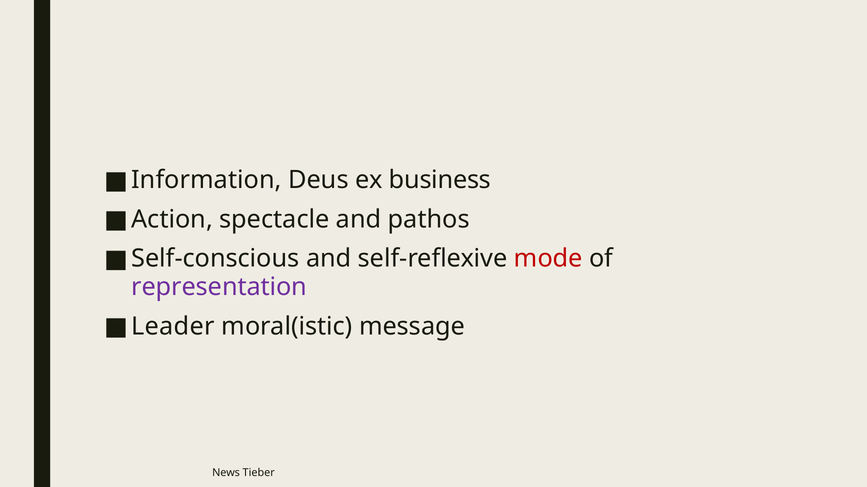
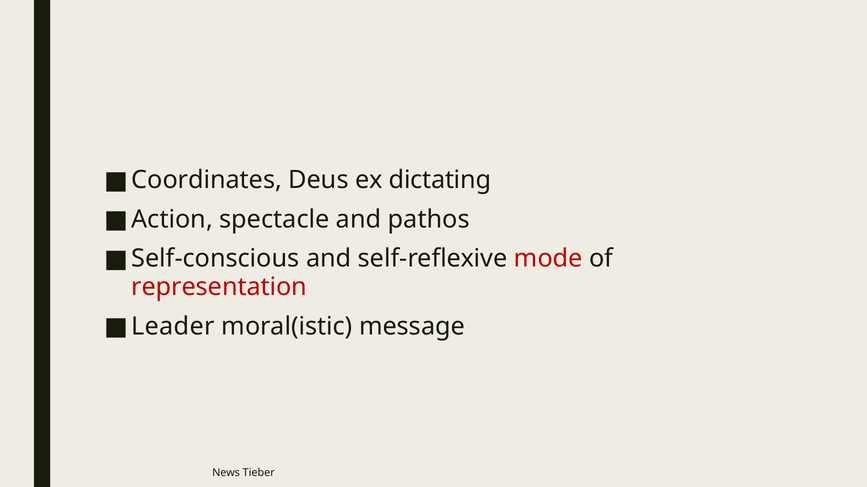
Information: Information -> Coordinates
business: business -> dictating
representation colour: purple -> red
